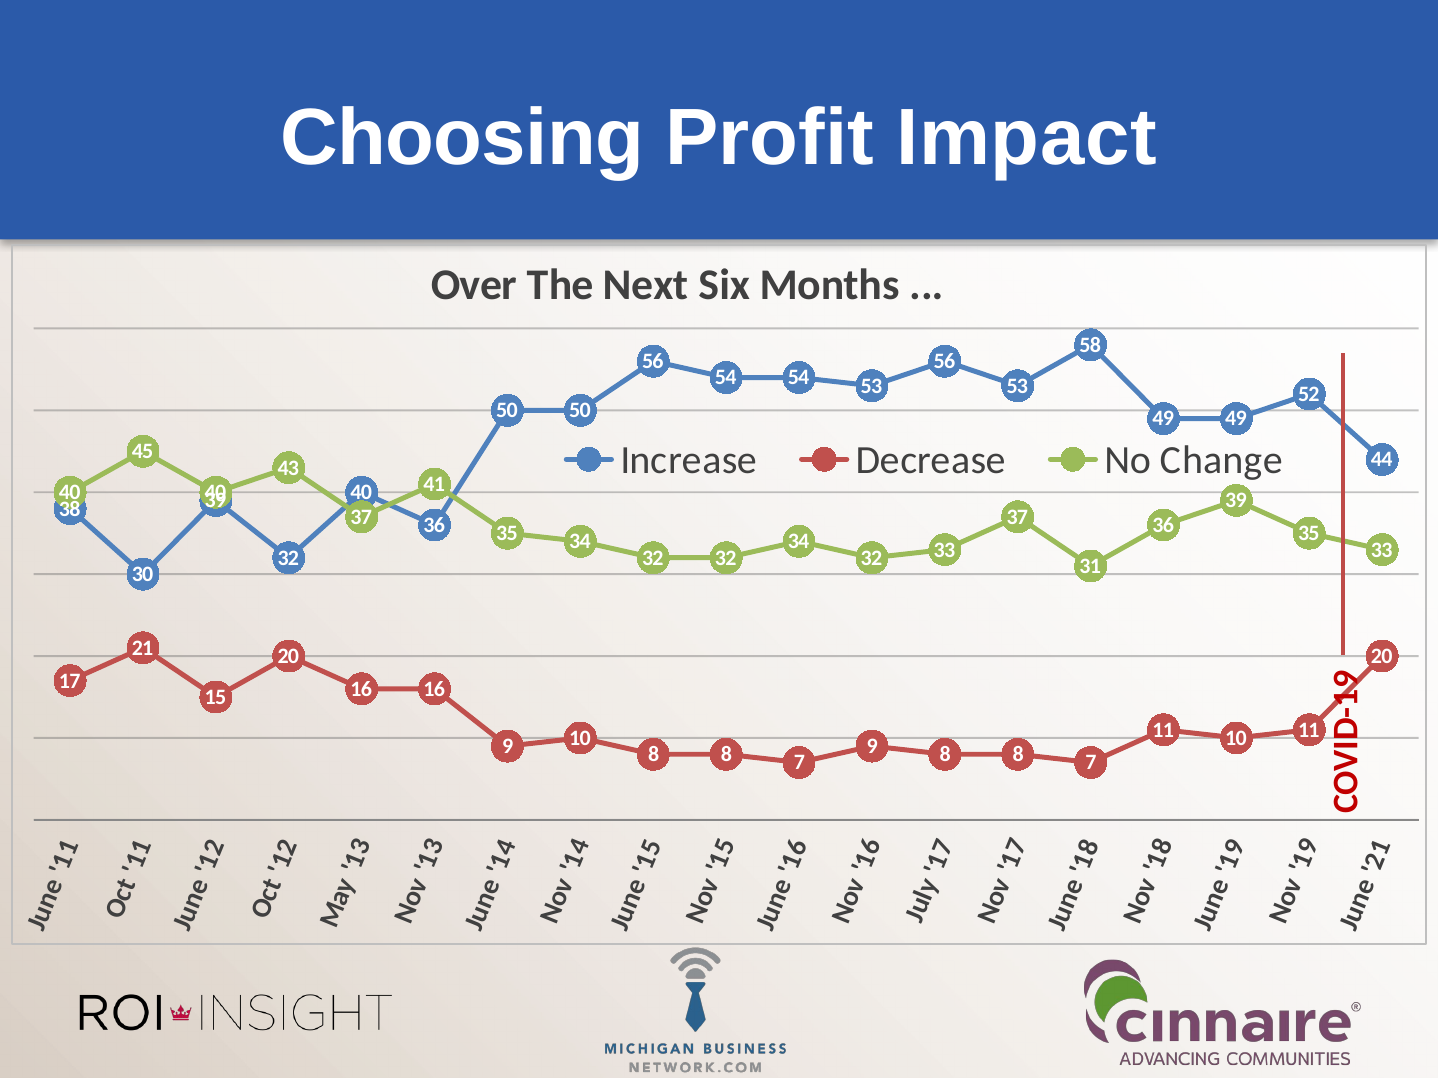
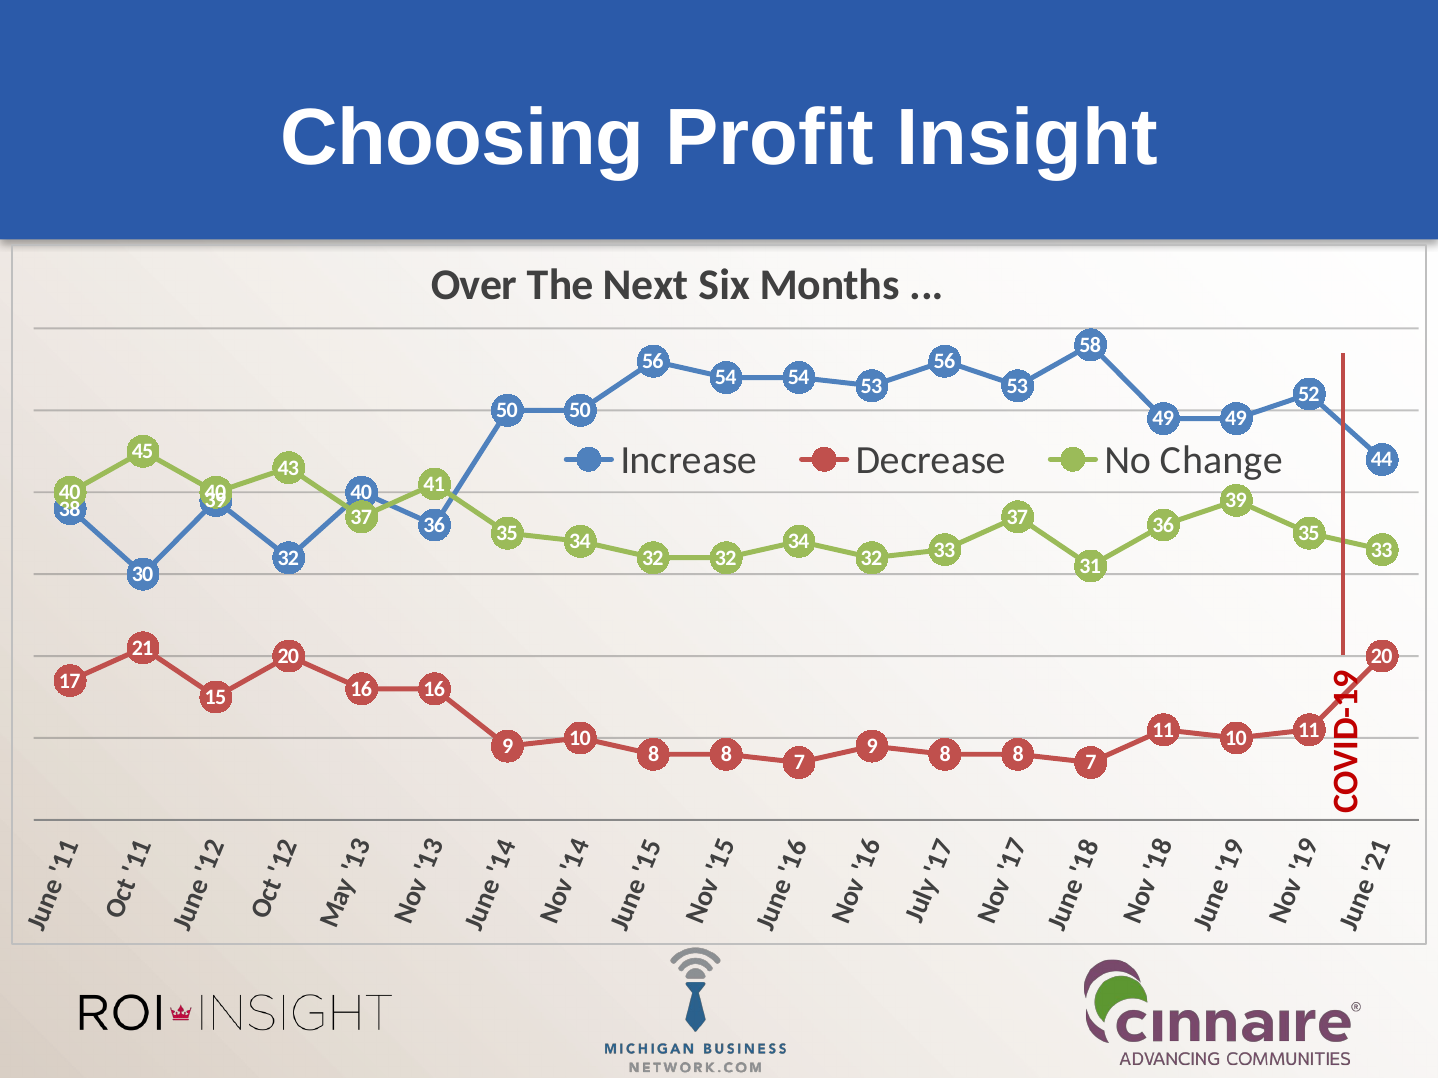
Impact: Impact -> Insight
